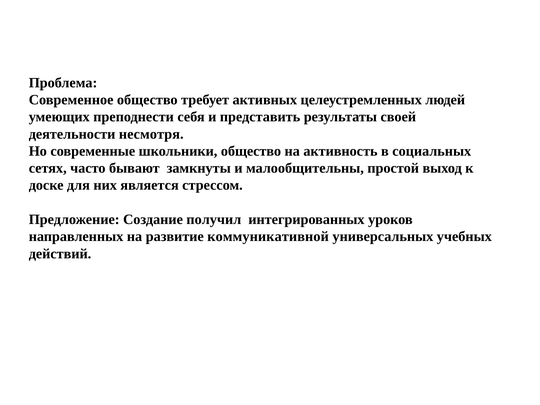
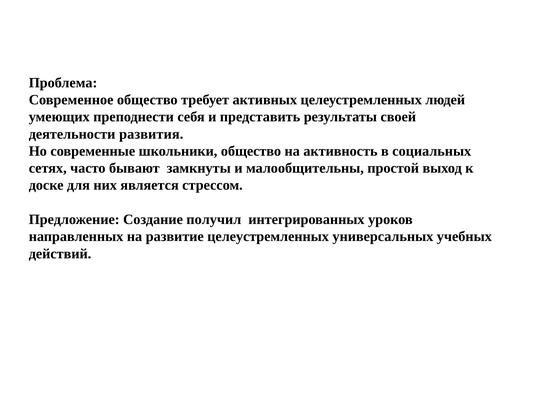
несмотря: несмотря -> развития
развитие коммуникативной: коммуникативной -> целеустремленных
